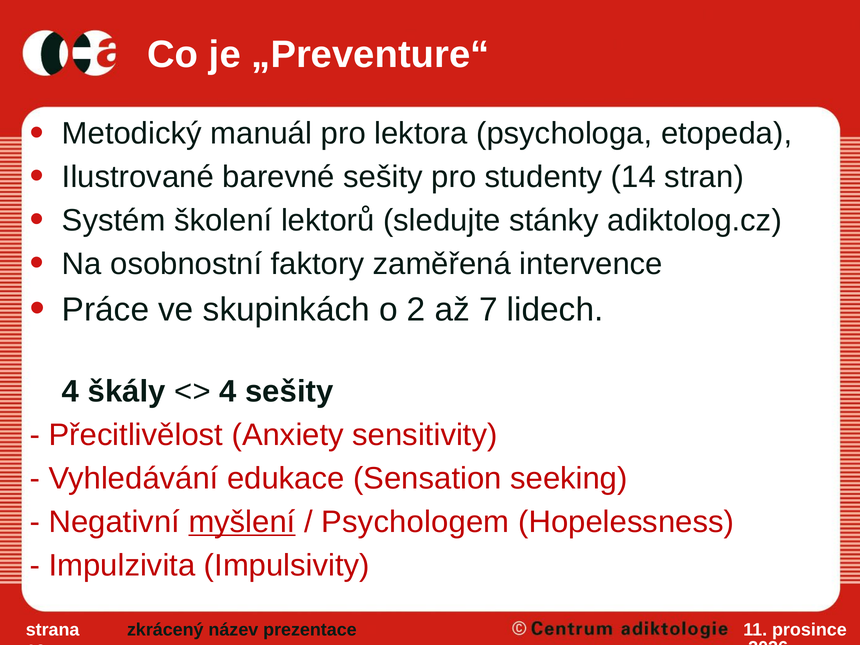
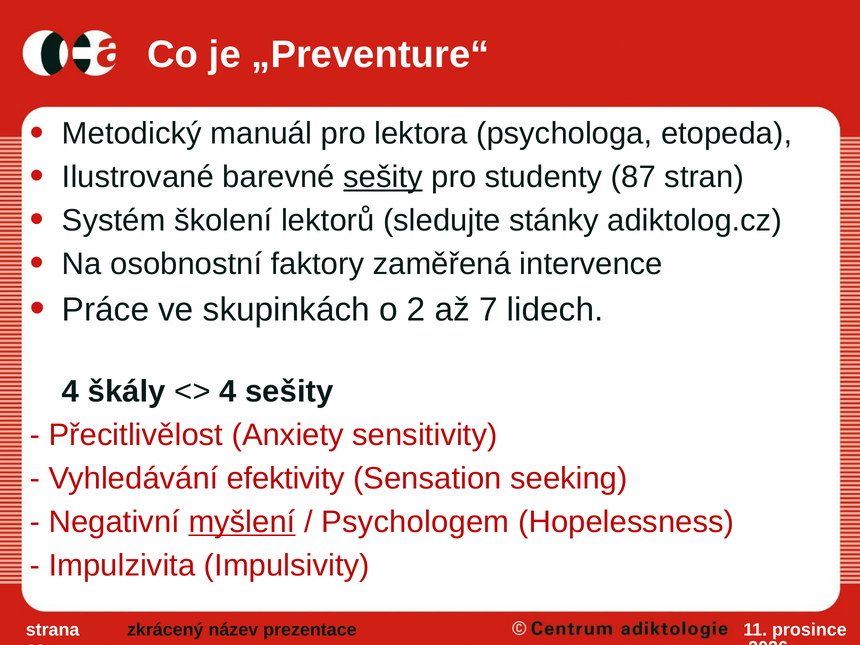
sešity at (383, 177) underline: none -> present
14: 14 -> 87
edukace: edukace -> efektivity
